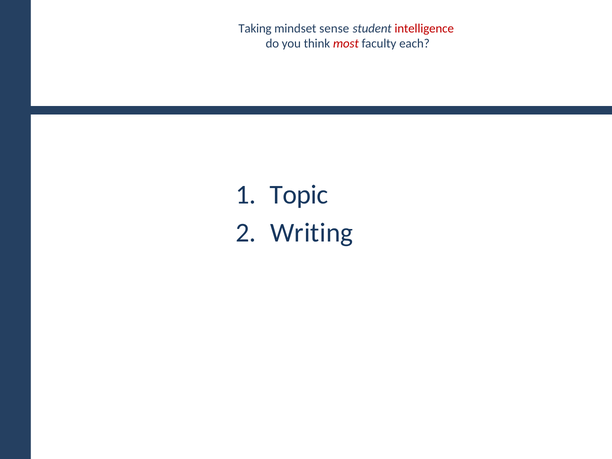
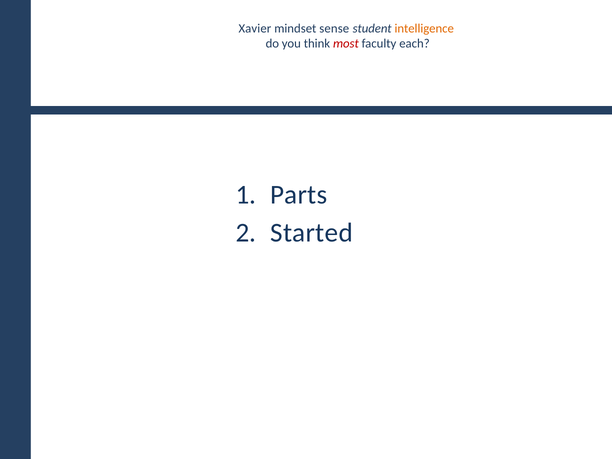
Taking: Taking -> Xavier
intelligence colour: red -> orange
Topic: Topic -> Parts
Writing: Writing -> Started
